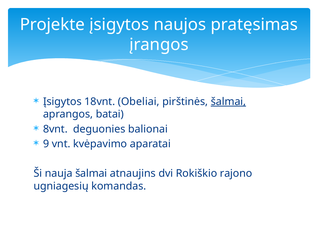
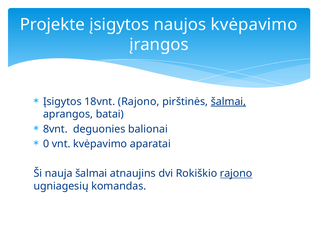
naujos pratęsimas: pratęsimas -> kvėpavimo
18vnt Obeliai: Obeliai -> Rajono
9: 9 -> 0
rajono at (236, 174) underline: none -> present
